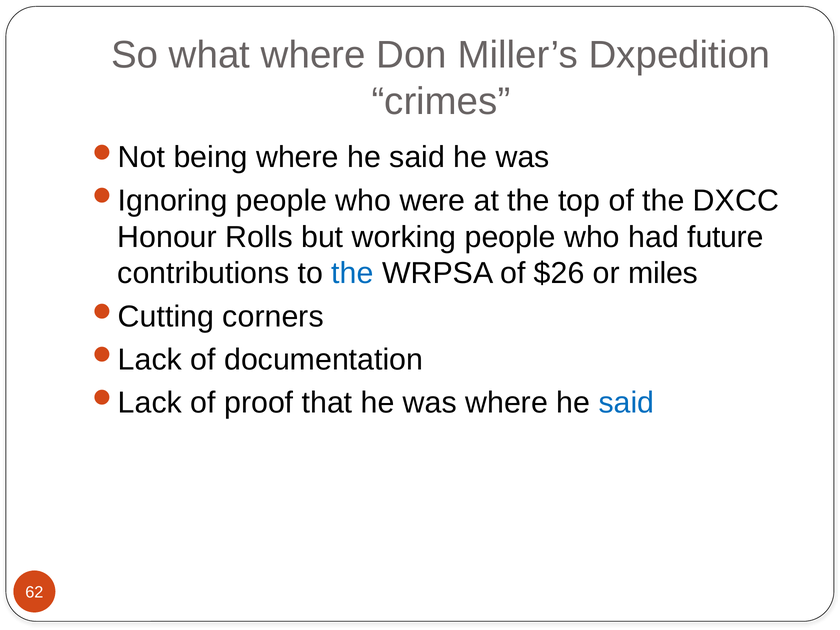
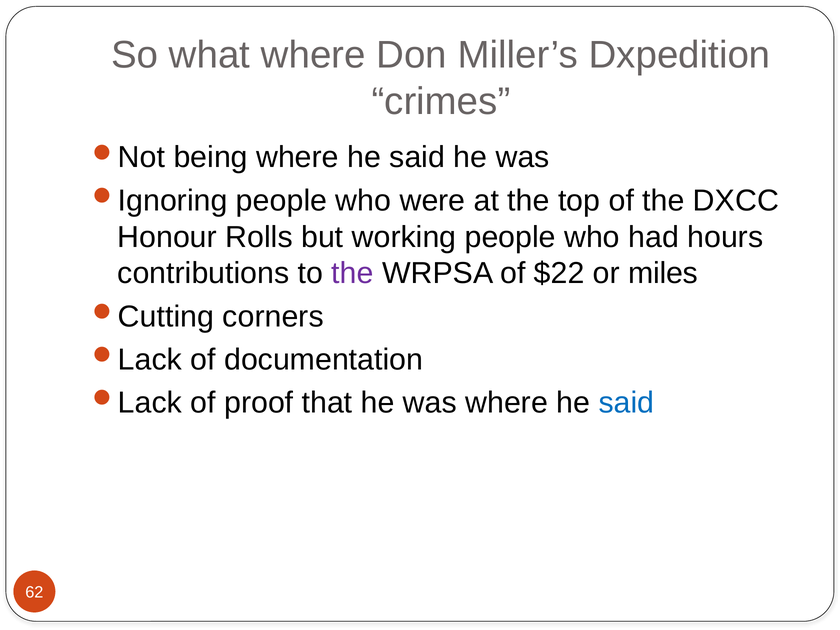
future: future -> hours
the at (353, 273) colour: blue -> purple
$26: $26 -> $22
